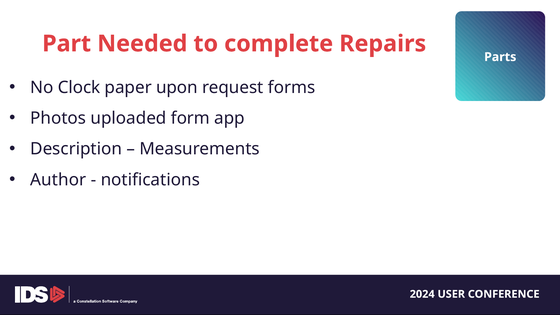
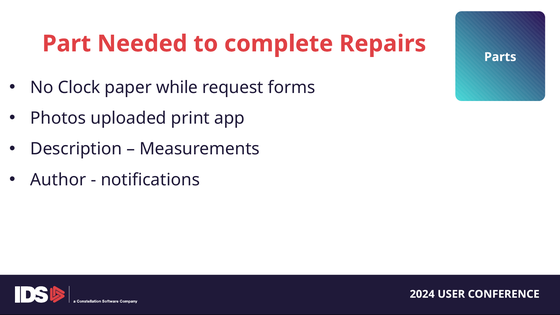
upon: upon -> while
form: form -> print
